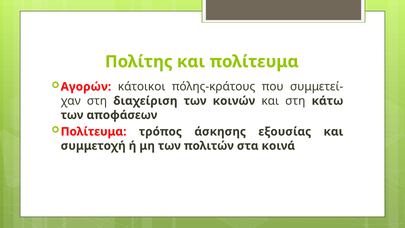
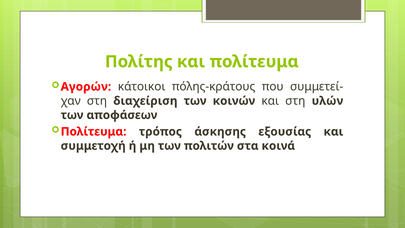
κάτω: κάτω -> υλών
